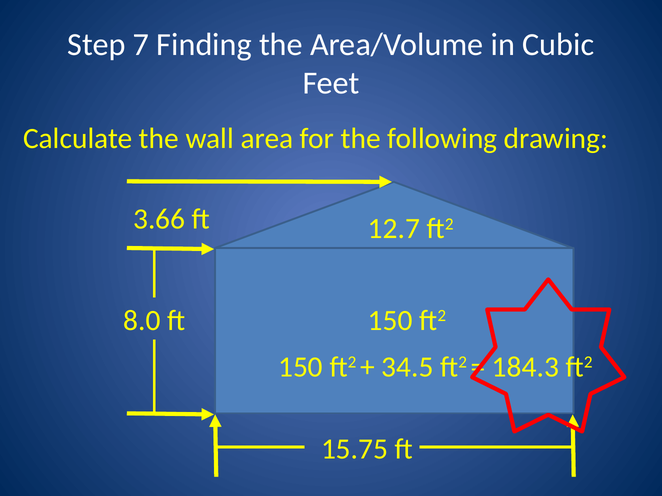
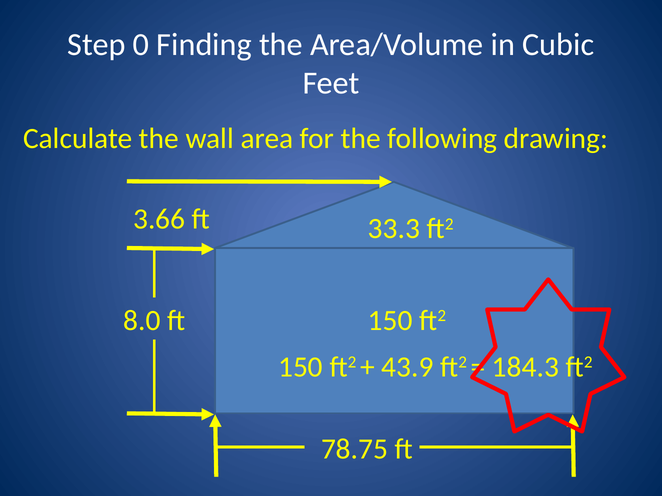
7: 7 -> 0
12.7: 12.7 -> 33.3
34.5: 34.5 -> 43.9
15.75: 15.75 -> 78.75
